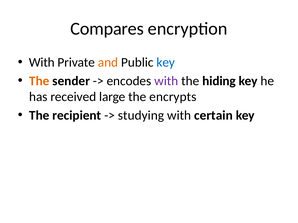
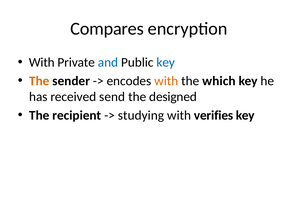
and colour: orange -> blue
with at (166, 81) colour: purple -> orange
hiding: hiding -> which
large: large -> send
encrypts: encrypts -> designed
certain: certain -> verifies
